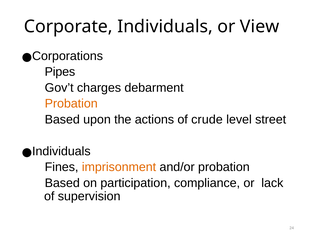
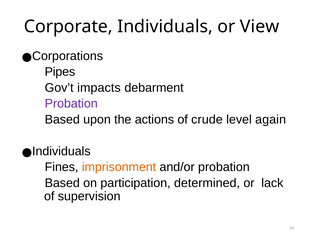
charges: charges -> impacts
Probation at (71, 104) colour: orange -> purple
street: street -> again
compliance: compliance -> determined
